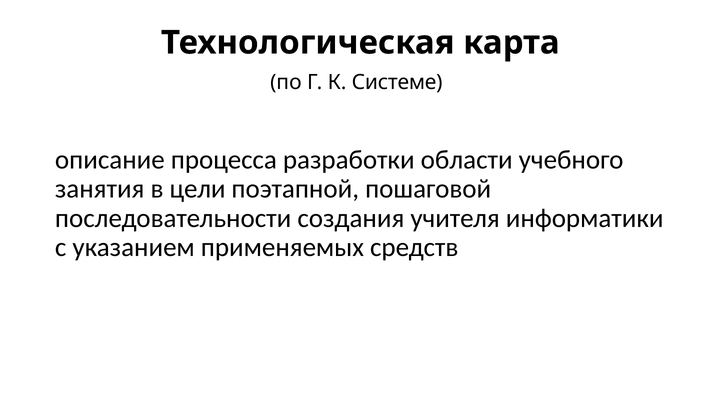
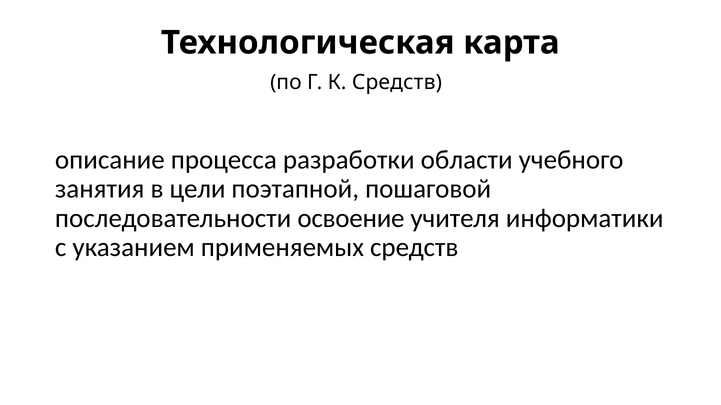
К Системе: Системе -> Средств
создания: создания -> освоение
